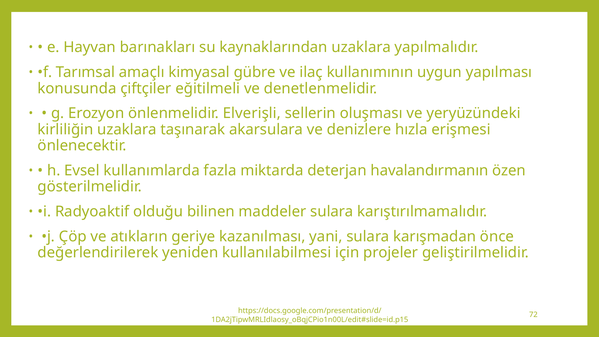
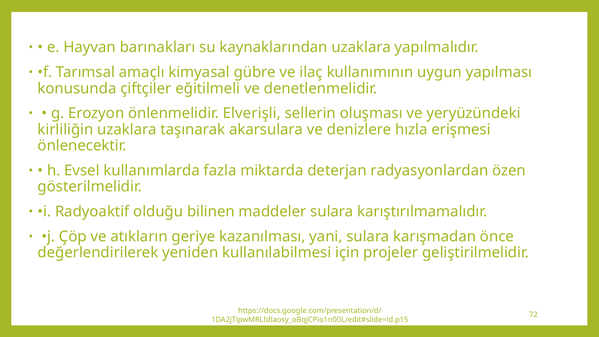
havalandırmanın: havalandırmanın -> radyasyonlardan
